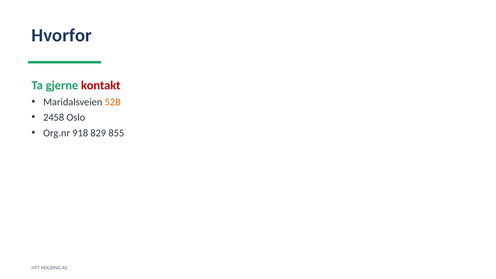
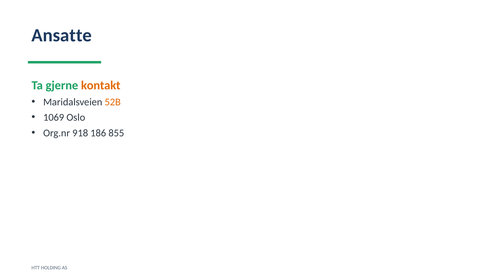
Hvorfor: Hvorfor -> Ansatte
kontakt colour: red -> orange
2458: 2458 -> 1069
829: 829 -> 186
